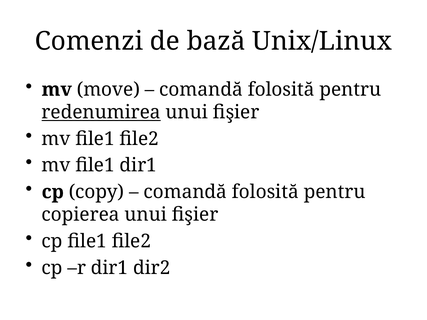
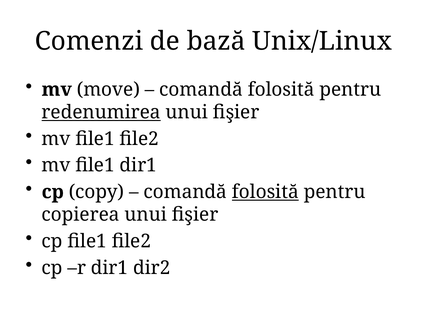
folosită at (265, 192) underline: none -> present
